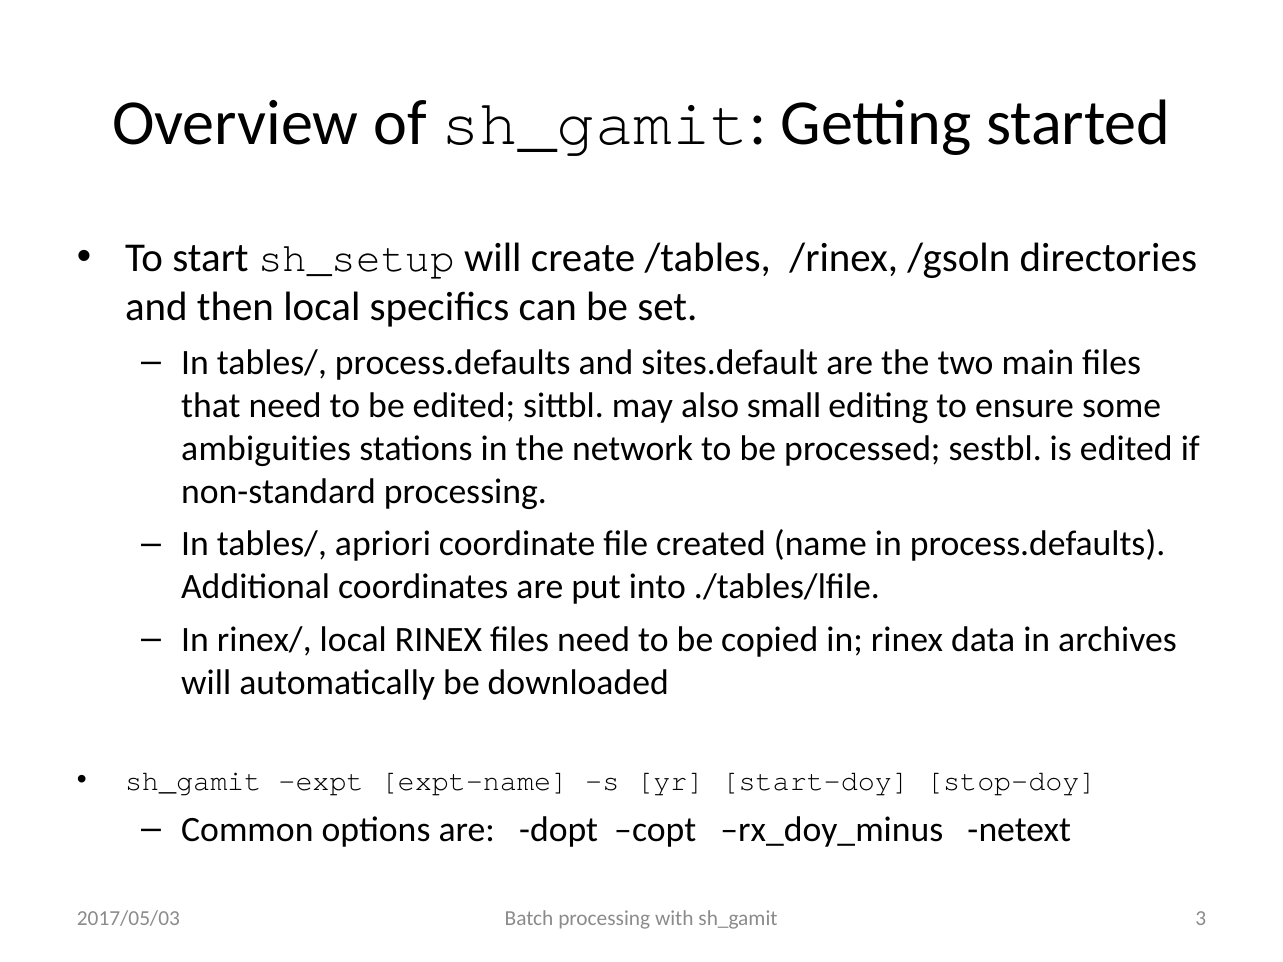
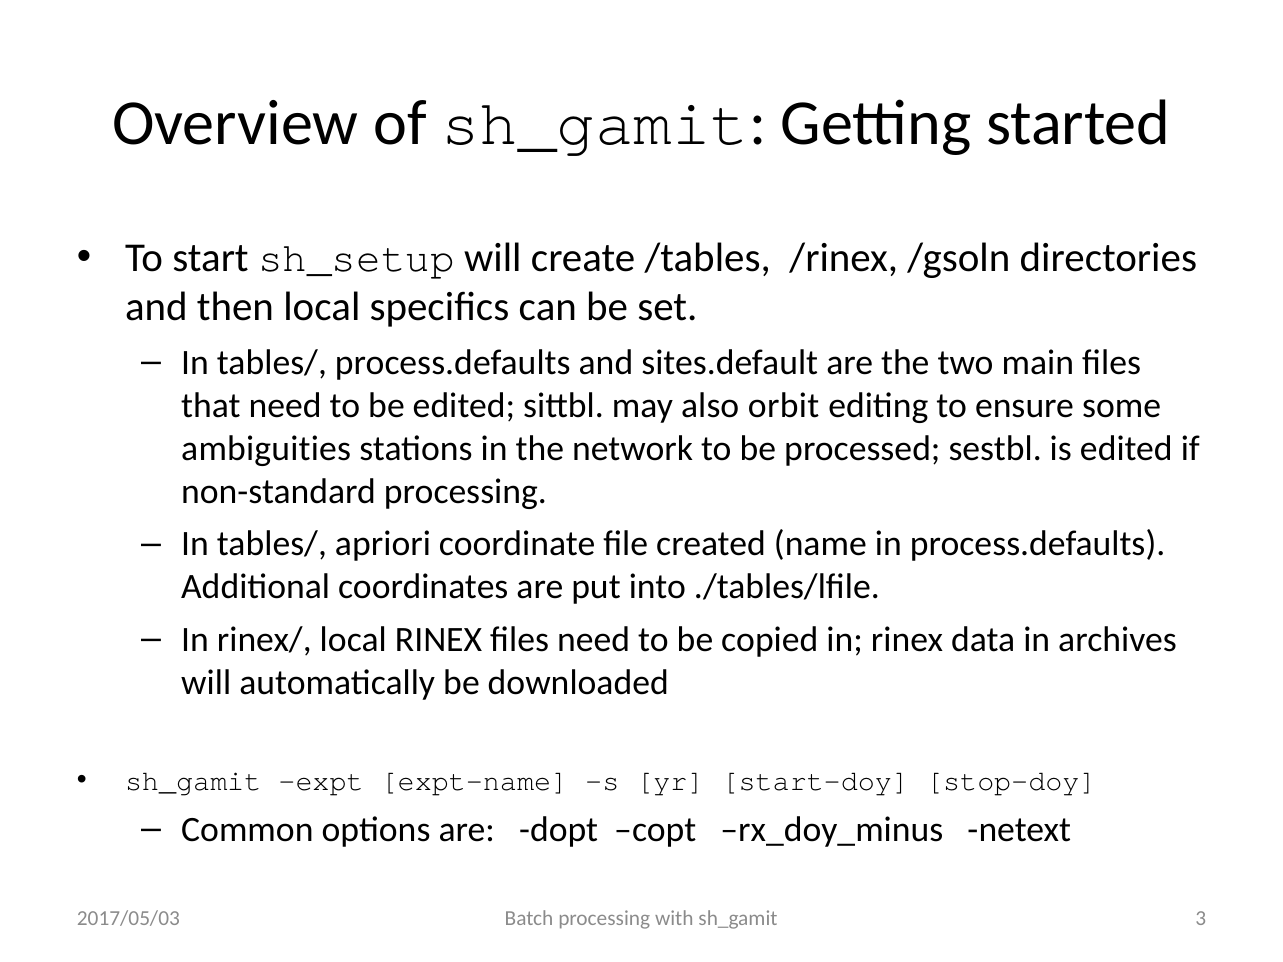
small: small -> orbit
